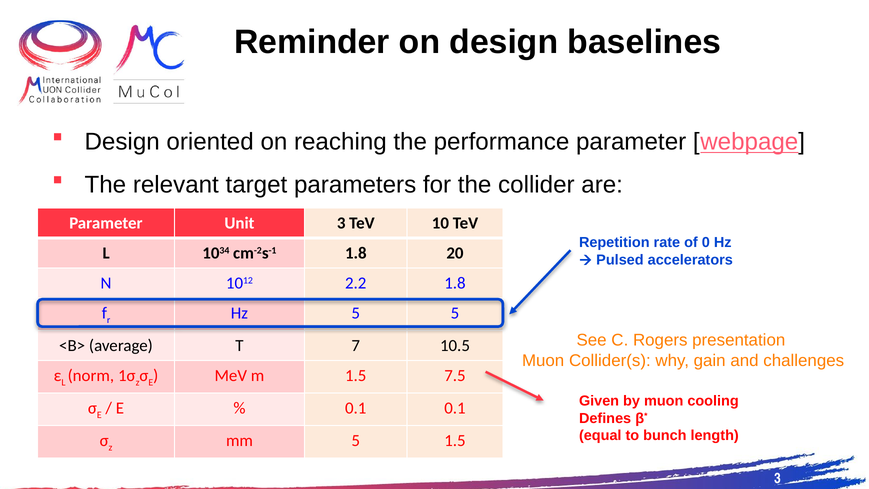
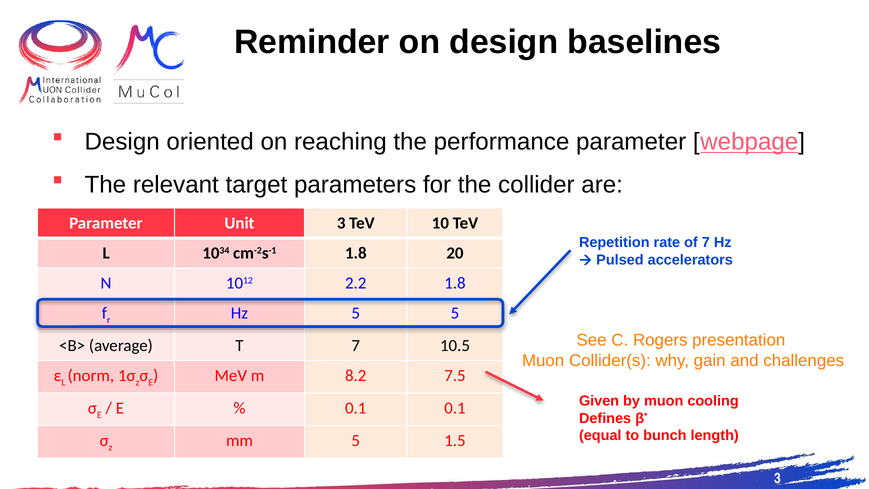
of 0: 0 -> 7
m 1.5: 1.5 -> 8.2
